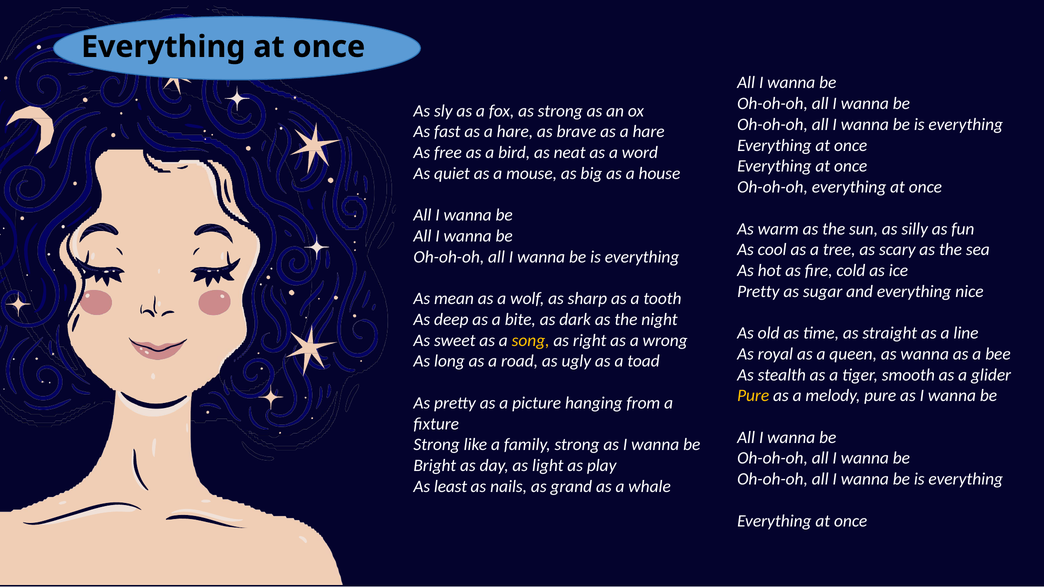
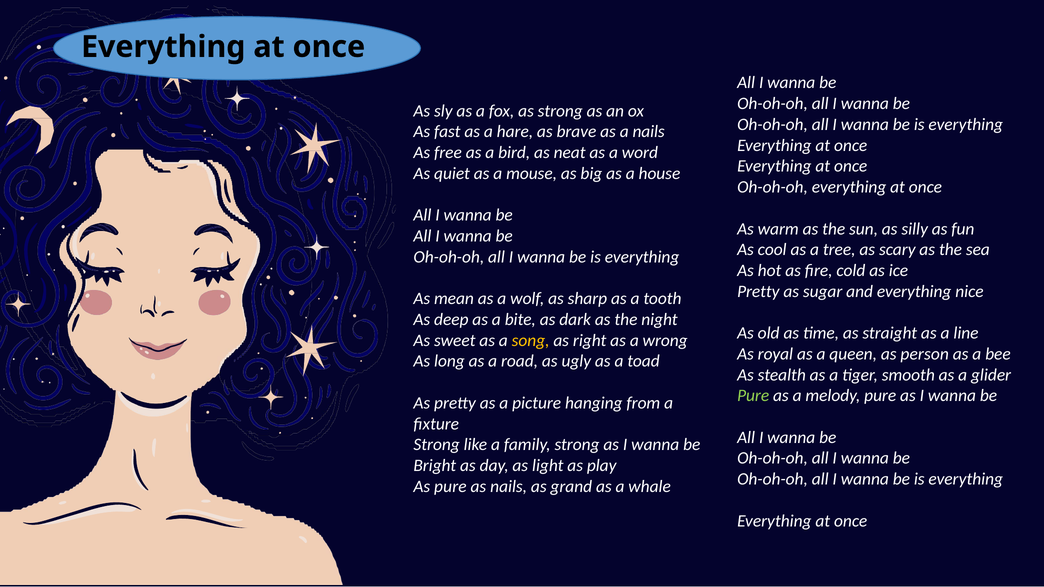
brave as a hare: hare -> nails
as wanna: wanna -> person
Pure at (753, 396) colour: yellow -> light green
As least: least -> pure
